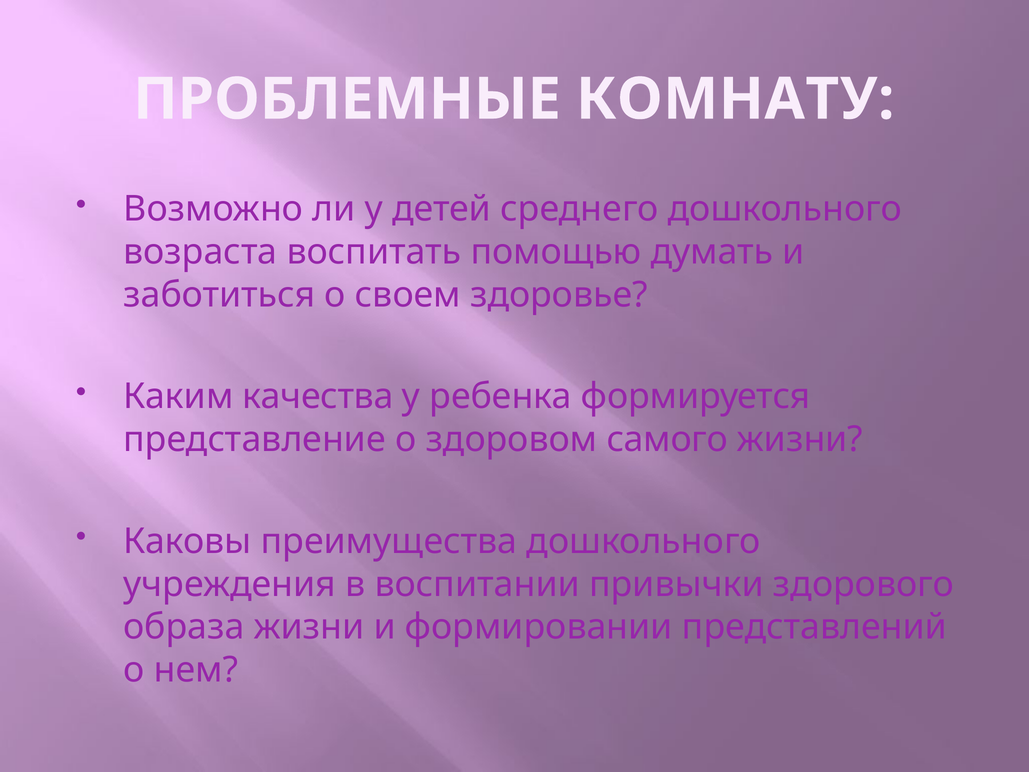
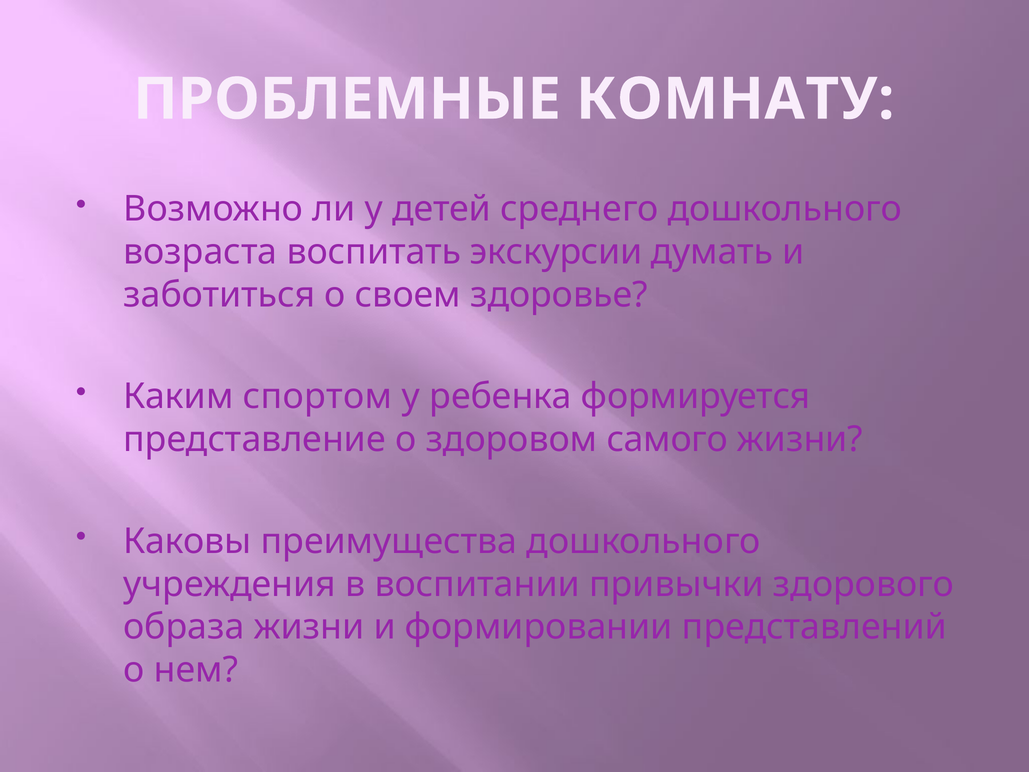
помощью: помощью -> экскурсии
качества: качества -> спортом
